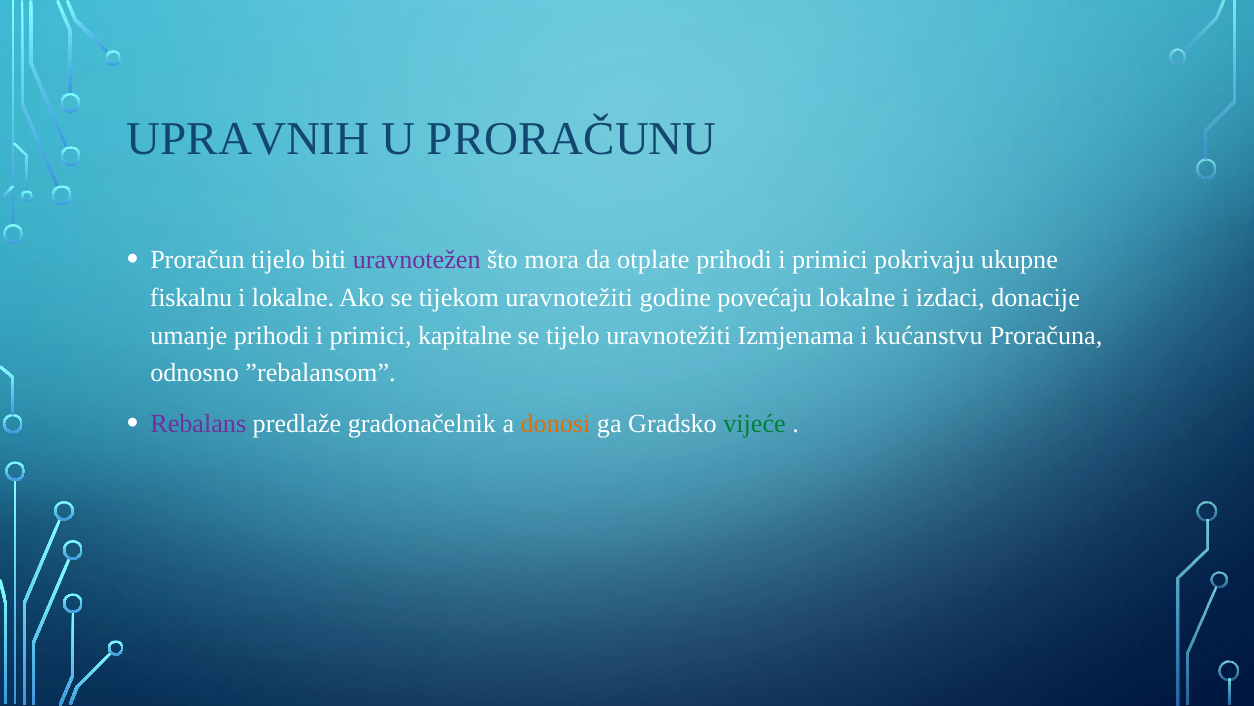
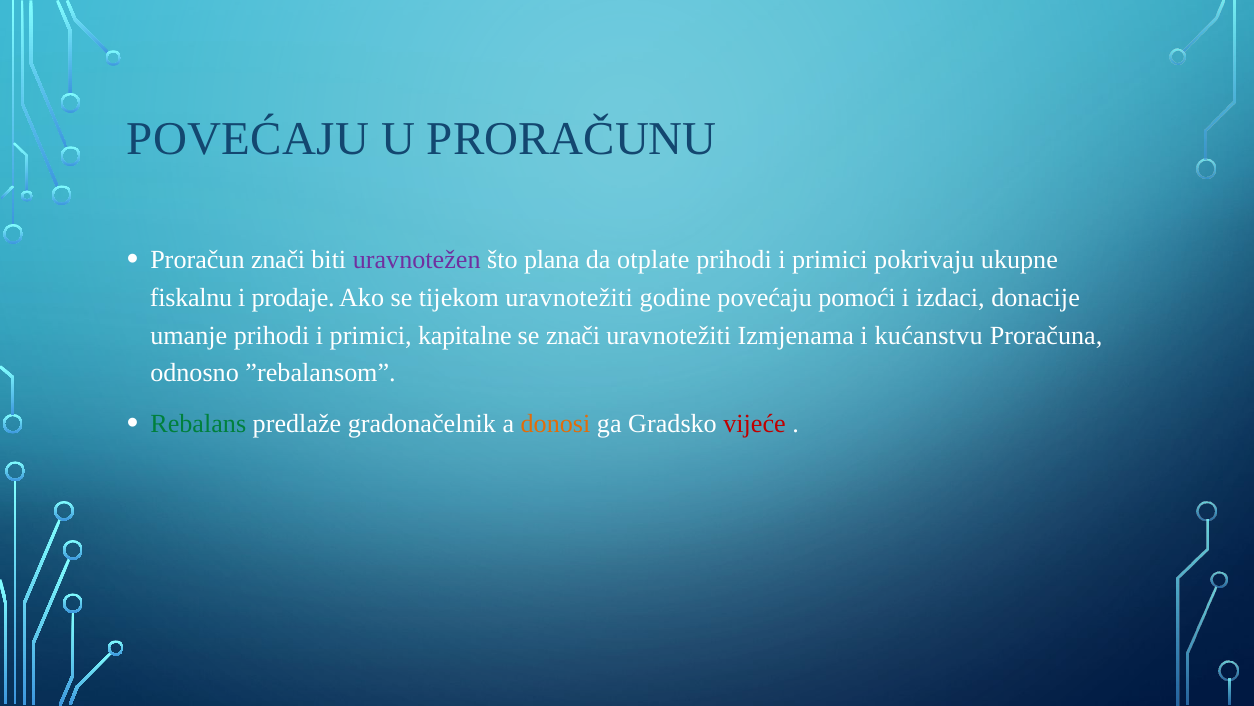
UPRAVNIH at (248, 139): UPRAVNIH -> POVEĆAJU
Proračun tijelo: tijelo -> znači
mora: mora -> plana
i lokalne: lokalne -> prodaje
povećaju lokalne: lokalne -> pomoći
se tijelo: tijelo -> znači
Rebalans colour: purple -> green
vijeće colour: green -> red
